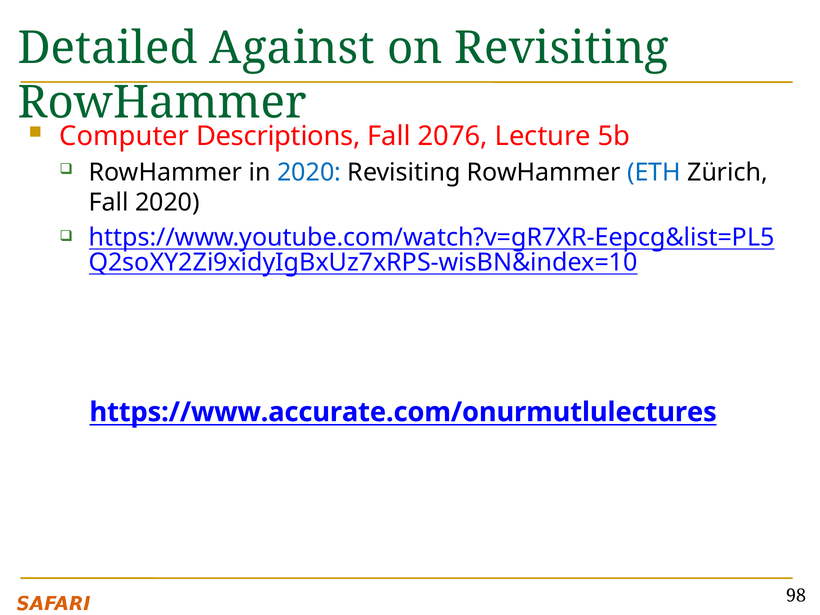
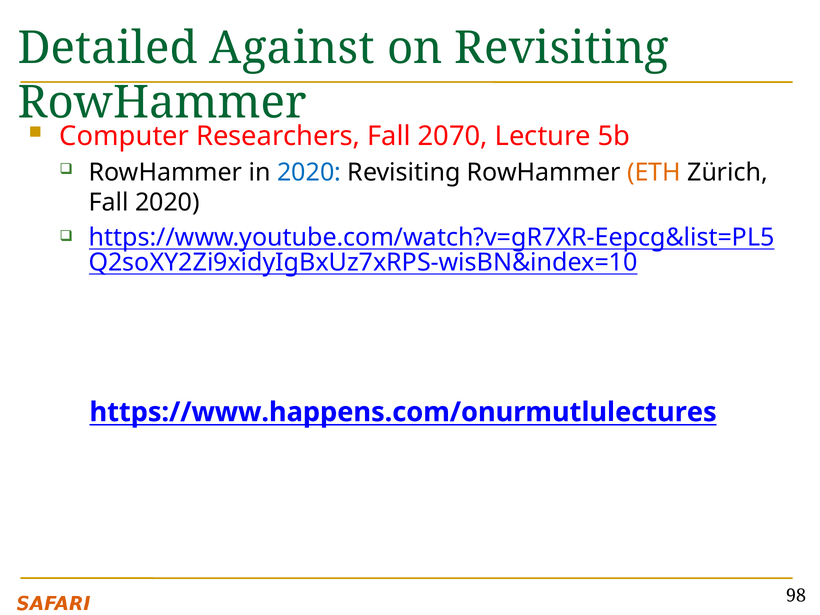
Descriptions: Descriptions -> Researchers
2076: 2076 -> 2070
ETH colour: blue -> orange
https://www.accurate.com/onurmutlulectures: https://www.accurate.com/onurmutlulectures -> https://www.happens.com/onurmutlulectures
